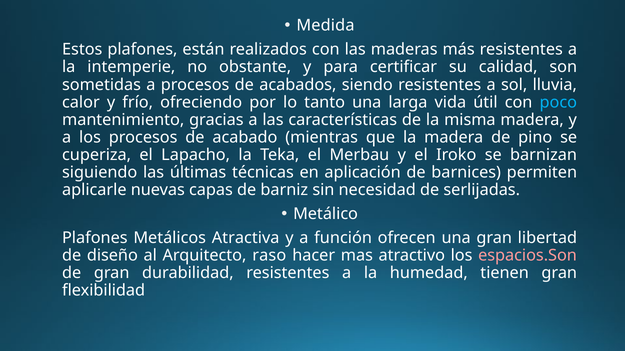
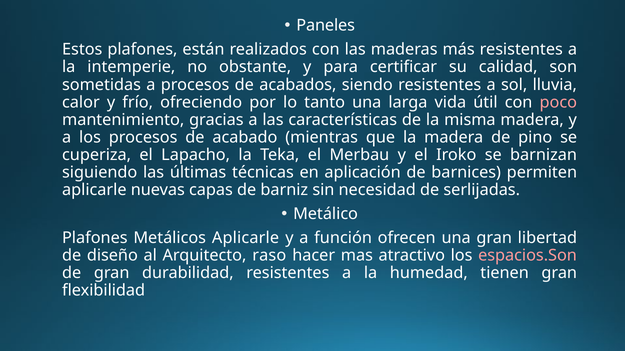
Medida: Medida -> Paneles
poco colour: light blue -> pink
Metálicos Atractiva: Atractiva -> Aplicarle
